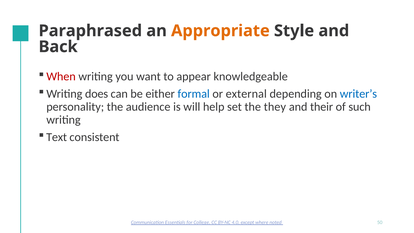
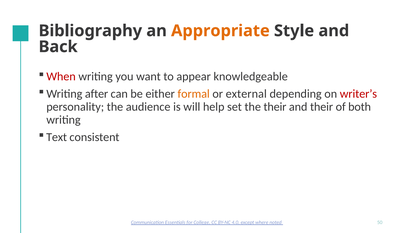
Paraphrased: Paraphrased -> Bibliography
does: does -> after
formal colour: blue -> orange
writer’s colour: blue -> red
the they: they -> their
such: such -> both
